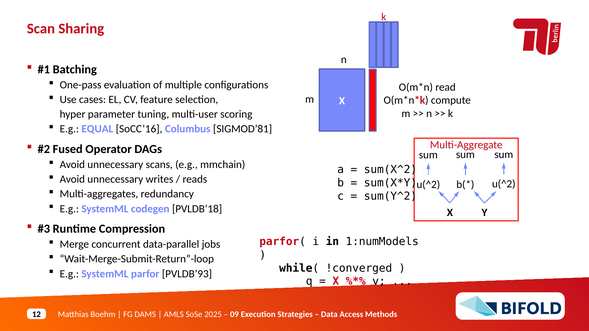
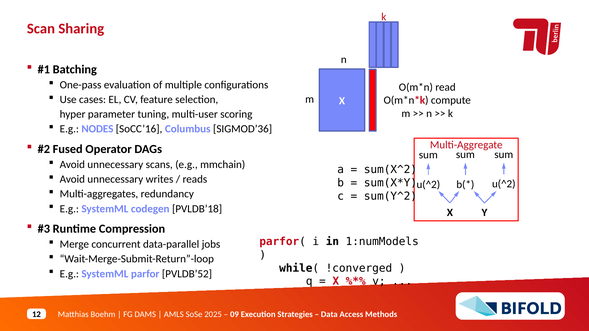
EQUAL: EQUAL -> NODES
SIGMOD’81: SIGMOD’81 -> SIGMOD’36
PVLDB’93: PVLDB’93 -> PVLDB’52
